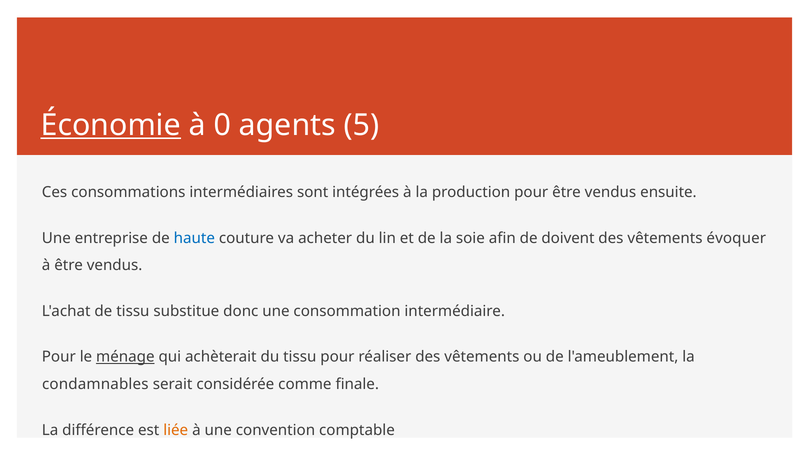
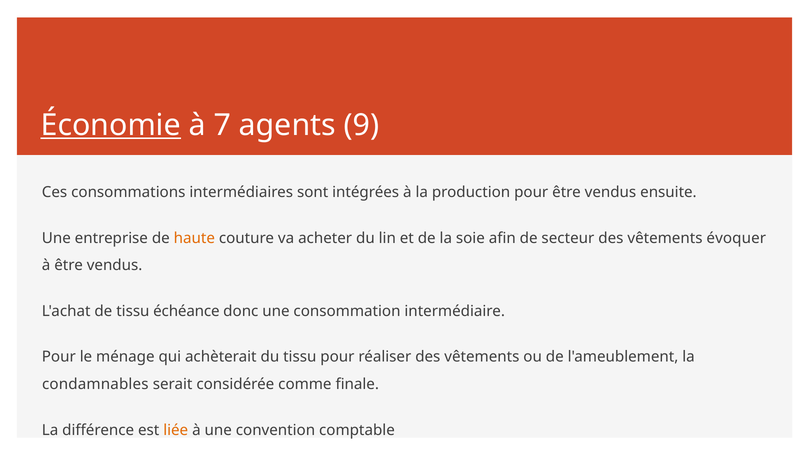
0: 0 -> 7
5: 5 -> 9
haute colour: blue -> orange
doivent: doivent -> secteur
substitue: substitue -> échéance
ménage underline: present -> none
